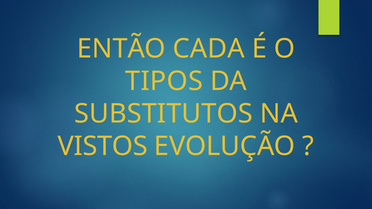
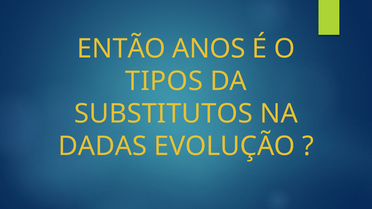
CADA: CADA -> ANOS
VISTOS: VISTOS -> DADAS
